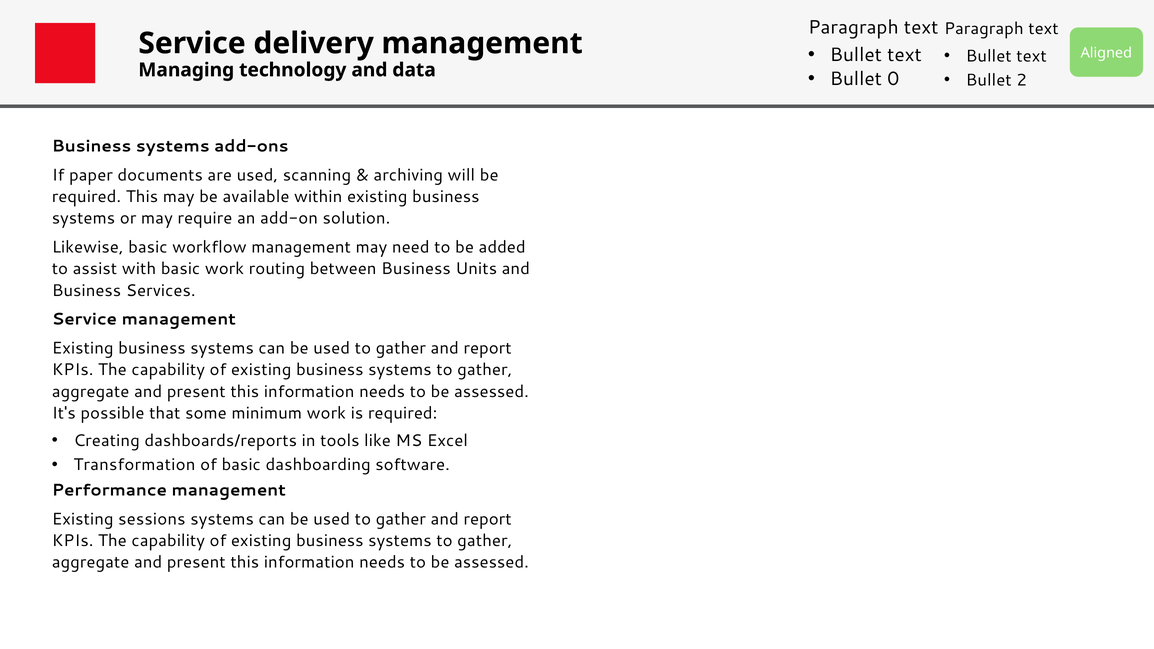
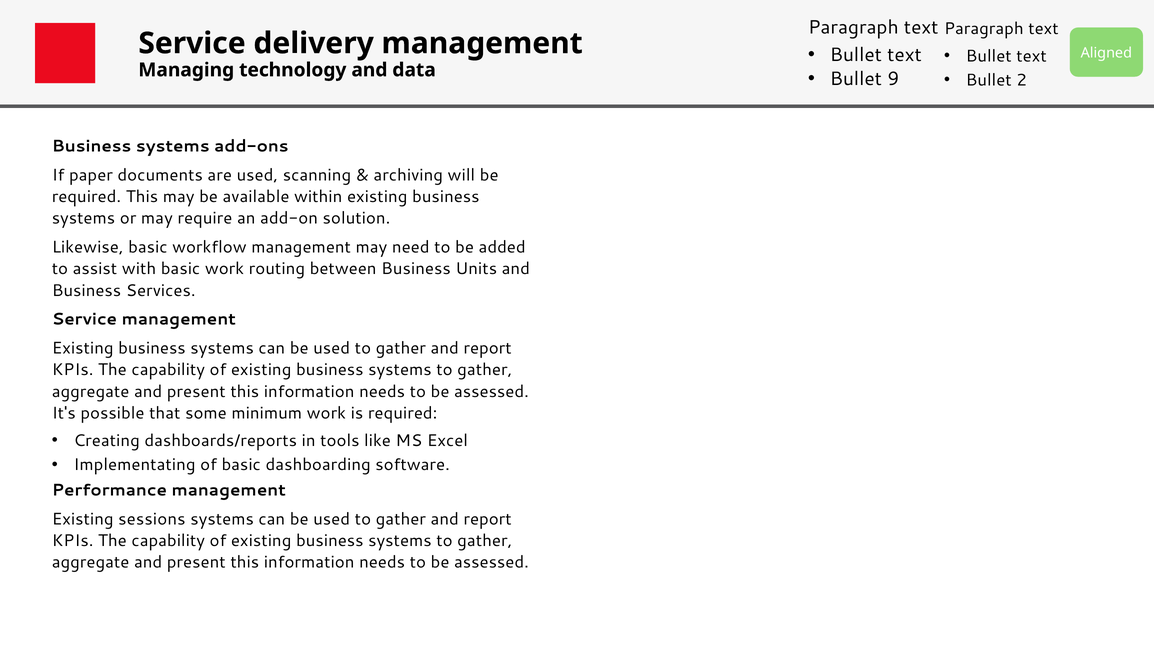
0: 0 -> 9
Transformation: Transformation -> Implementating
